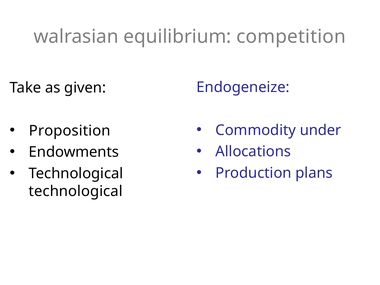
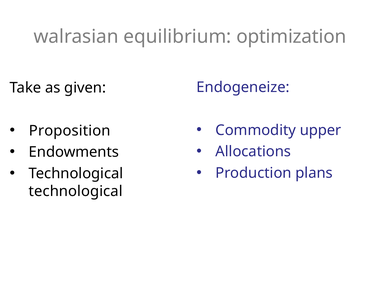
competition: competition -> optimization
under: under -> upper
